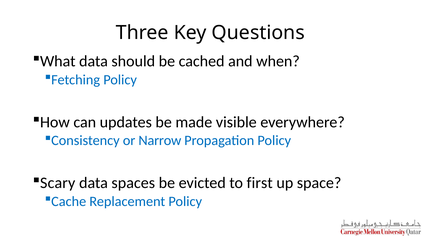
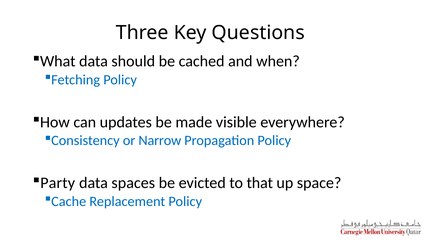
Scary: Scary -> Party
first: first -> that
